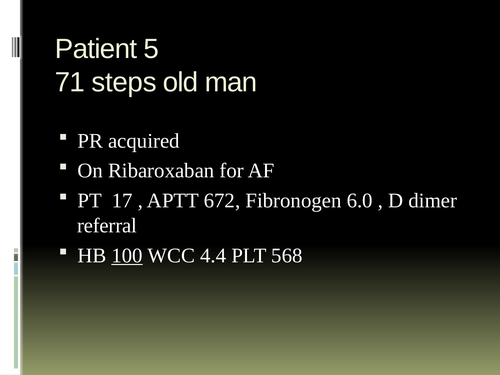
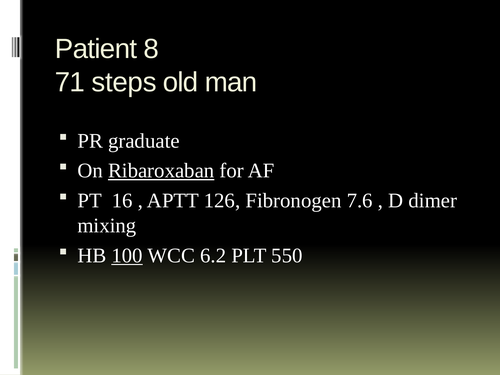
5: 5 -> 8
acquired: acquired -> graduate
Ribaroxaban underline: none -> present
17: 17 -> 16
672: 672 -> 126
6.0: 6.0 -> 7.6
referral: referral -> mixing
4.4: 4.4 -> 6.2
568: 568 -> 550
